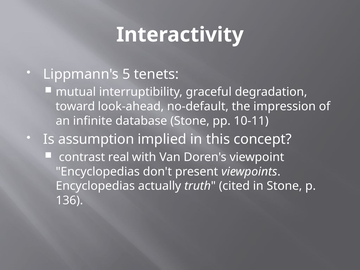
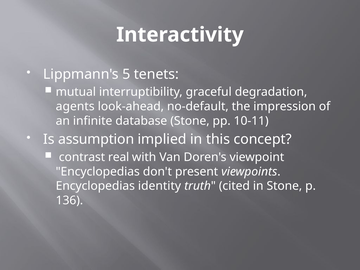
toward: toward -> agents
actually: actually -> identity
